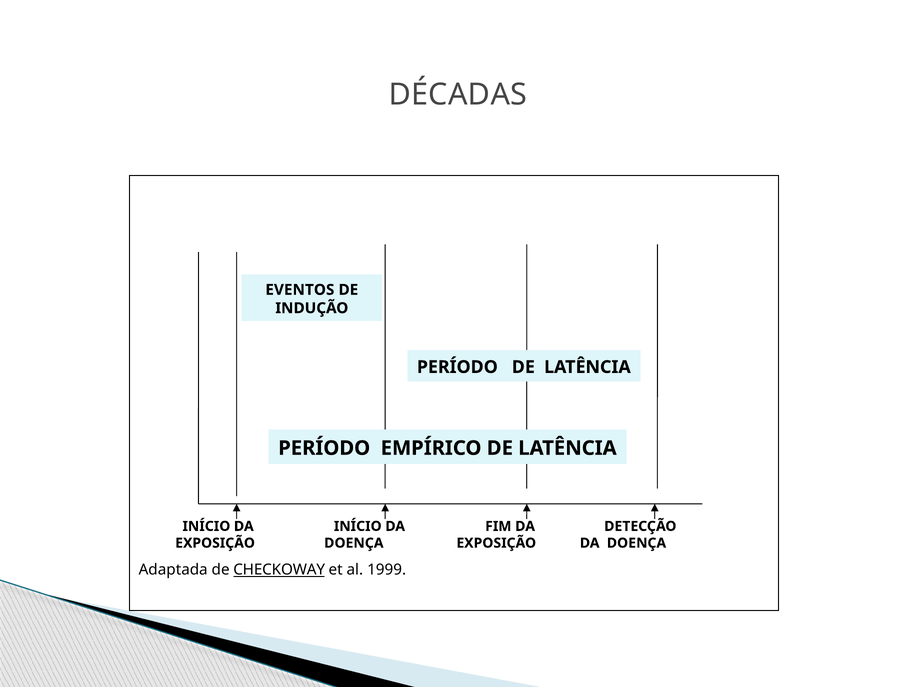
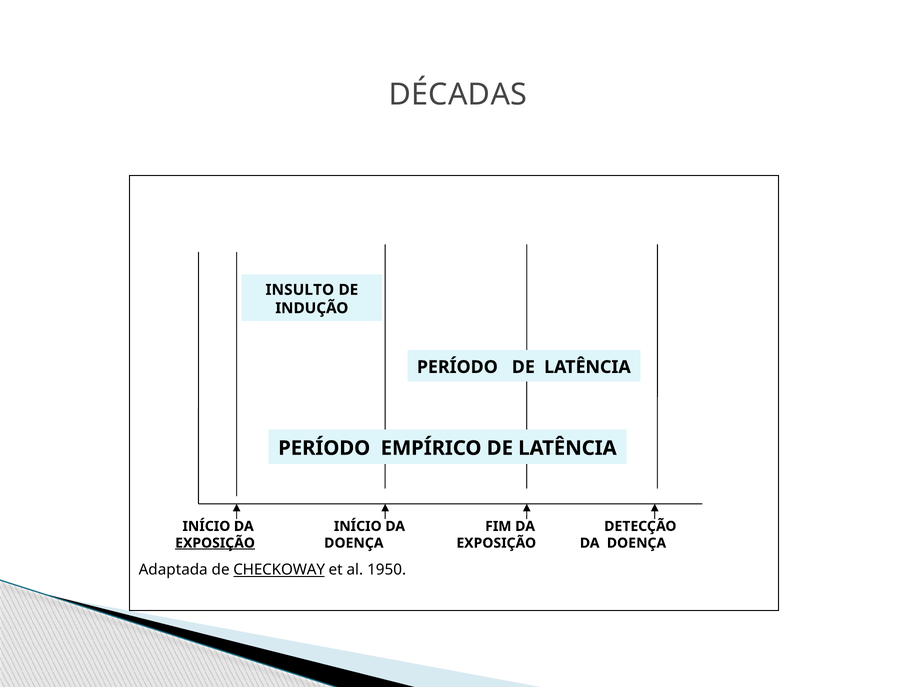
EVENTOS: EVENTOS -> INSULTO
EXPOSIÇÃO at (215, 543) underline: none -> present
1999: 1999 -> 1950
